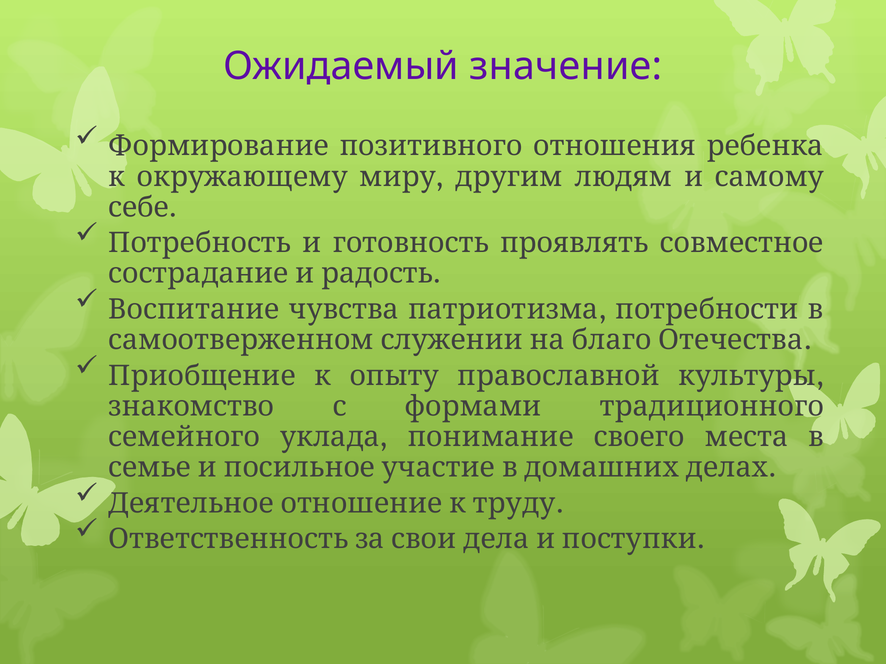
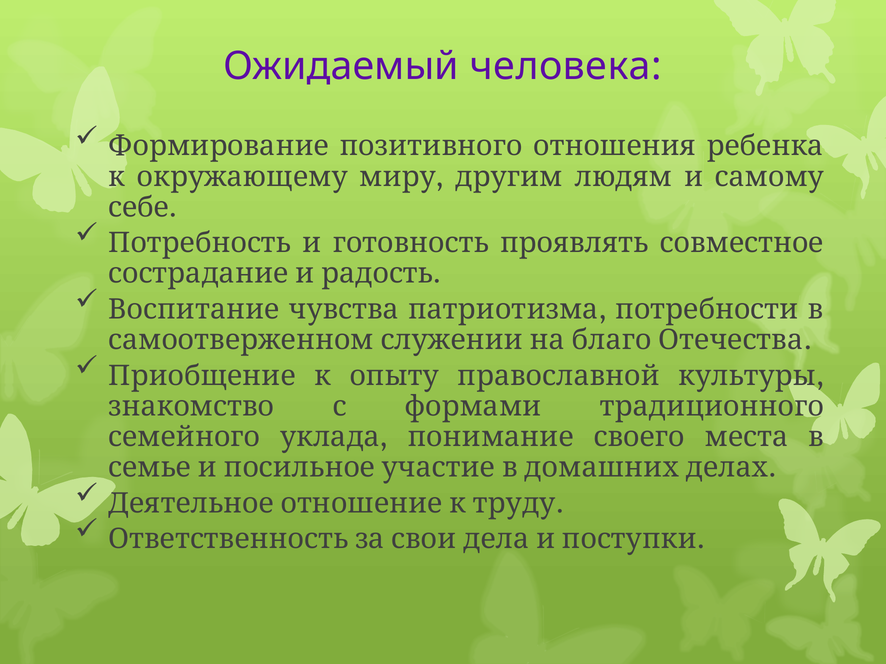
значение: значение -> человека
